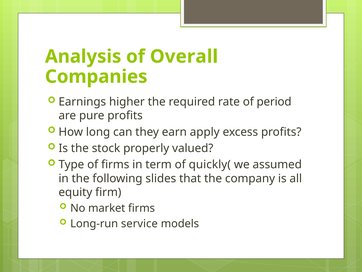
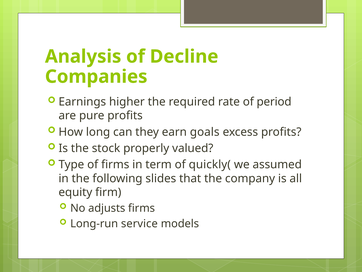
Overall: Overall -> Decline
apply: apply -> goals
market: market -> adjusts
